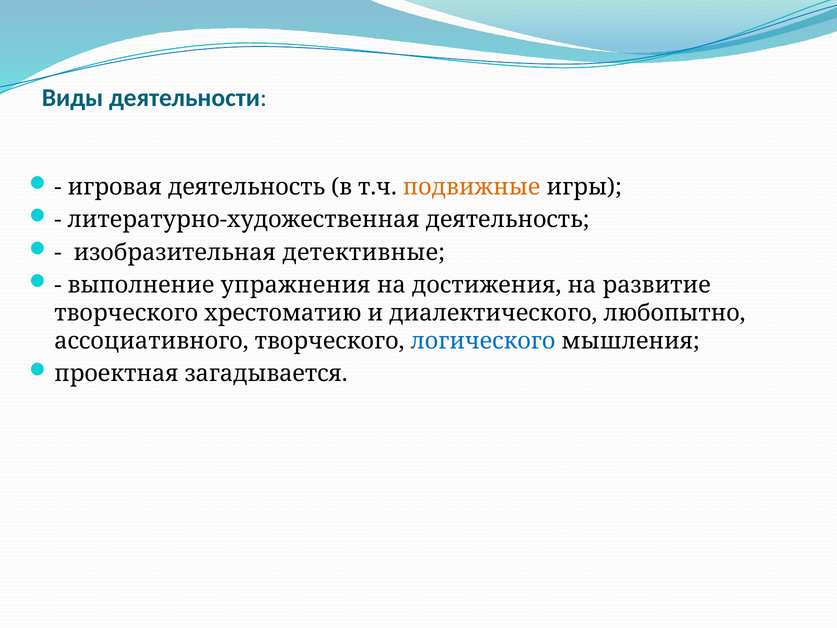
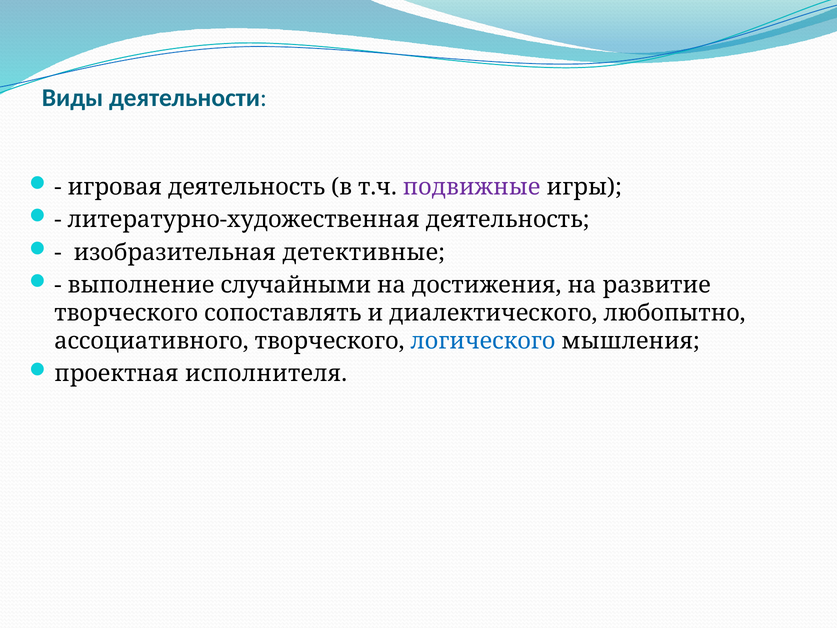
подвижные colour: orange -> purple
упражнения: упражнения -> случайными
хрестоматию: хрестоматию -> сопоставлять
загадывается: загадывается -> исполнителя
